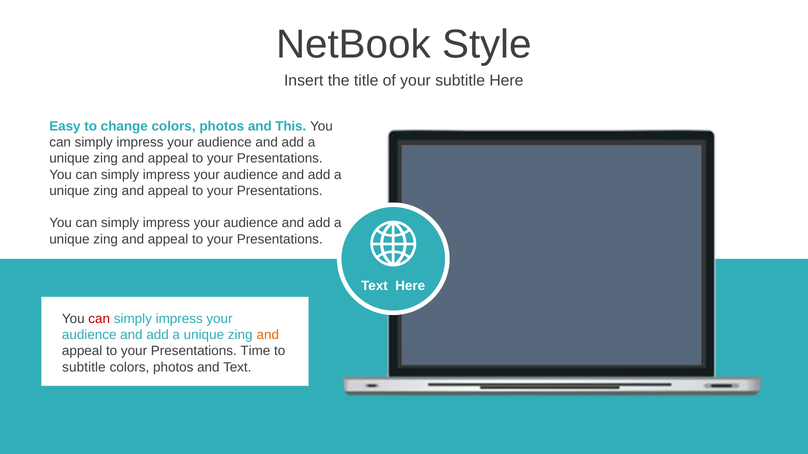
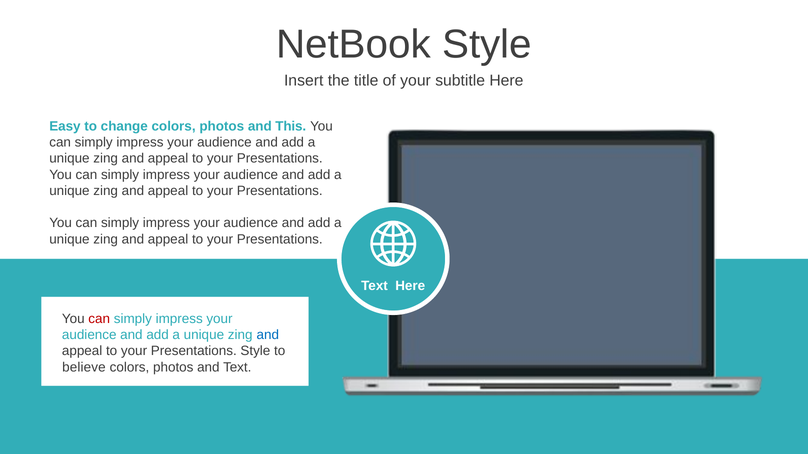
and at (268, 335) colour: orange -> blue
Presentations Time: Time -> Style
subtitle at (84, 368): subtitle -> believe
